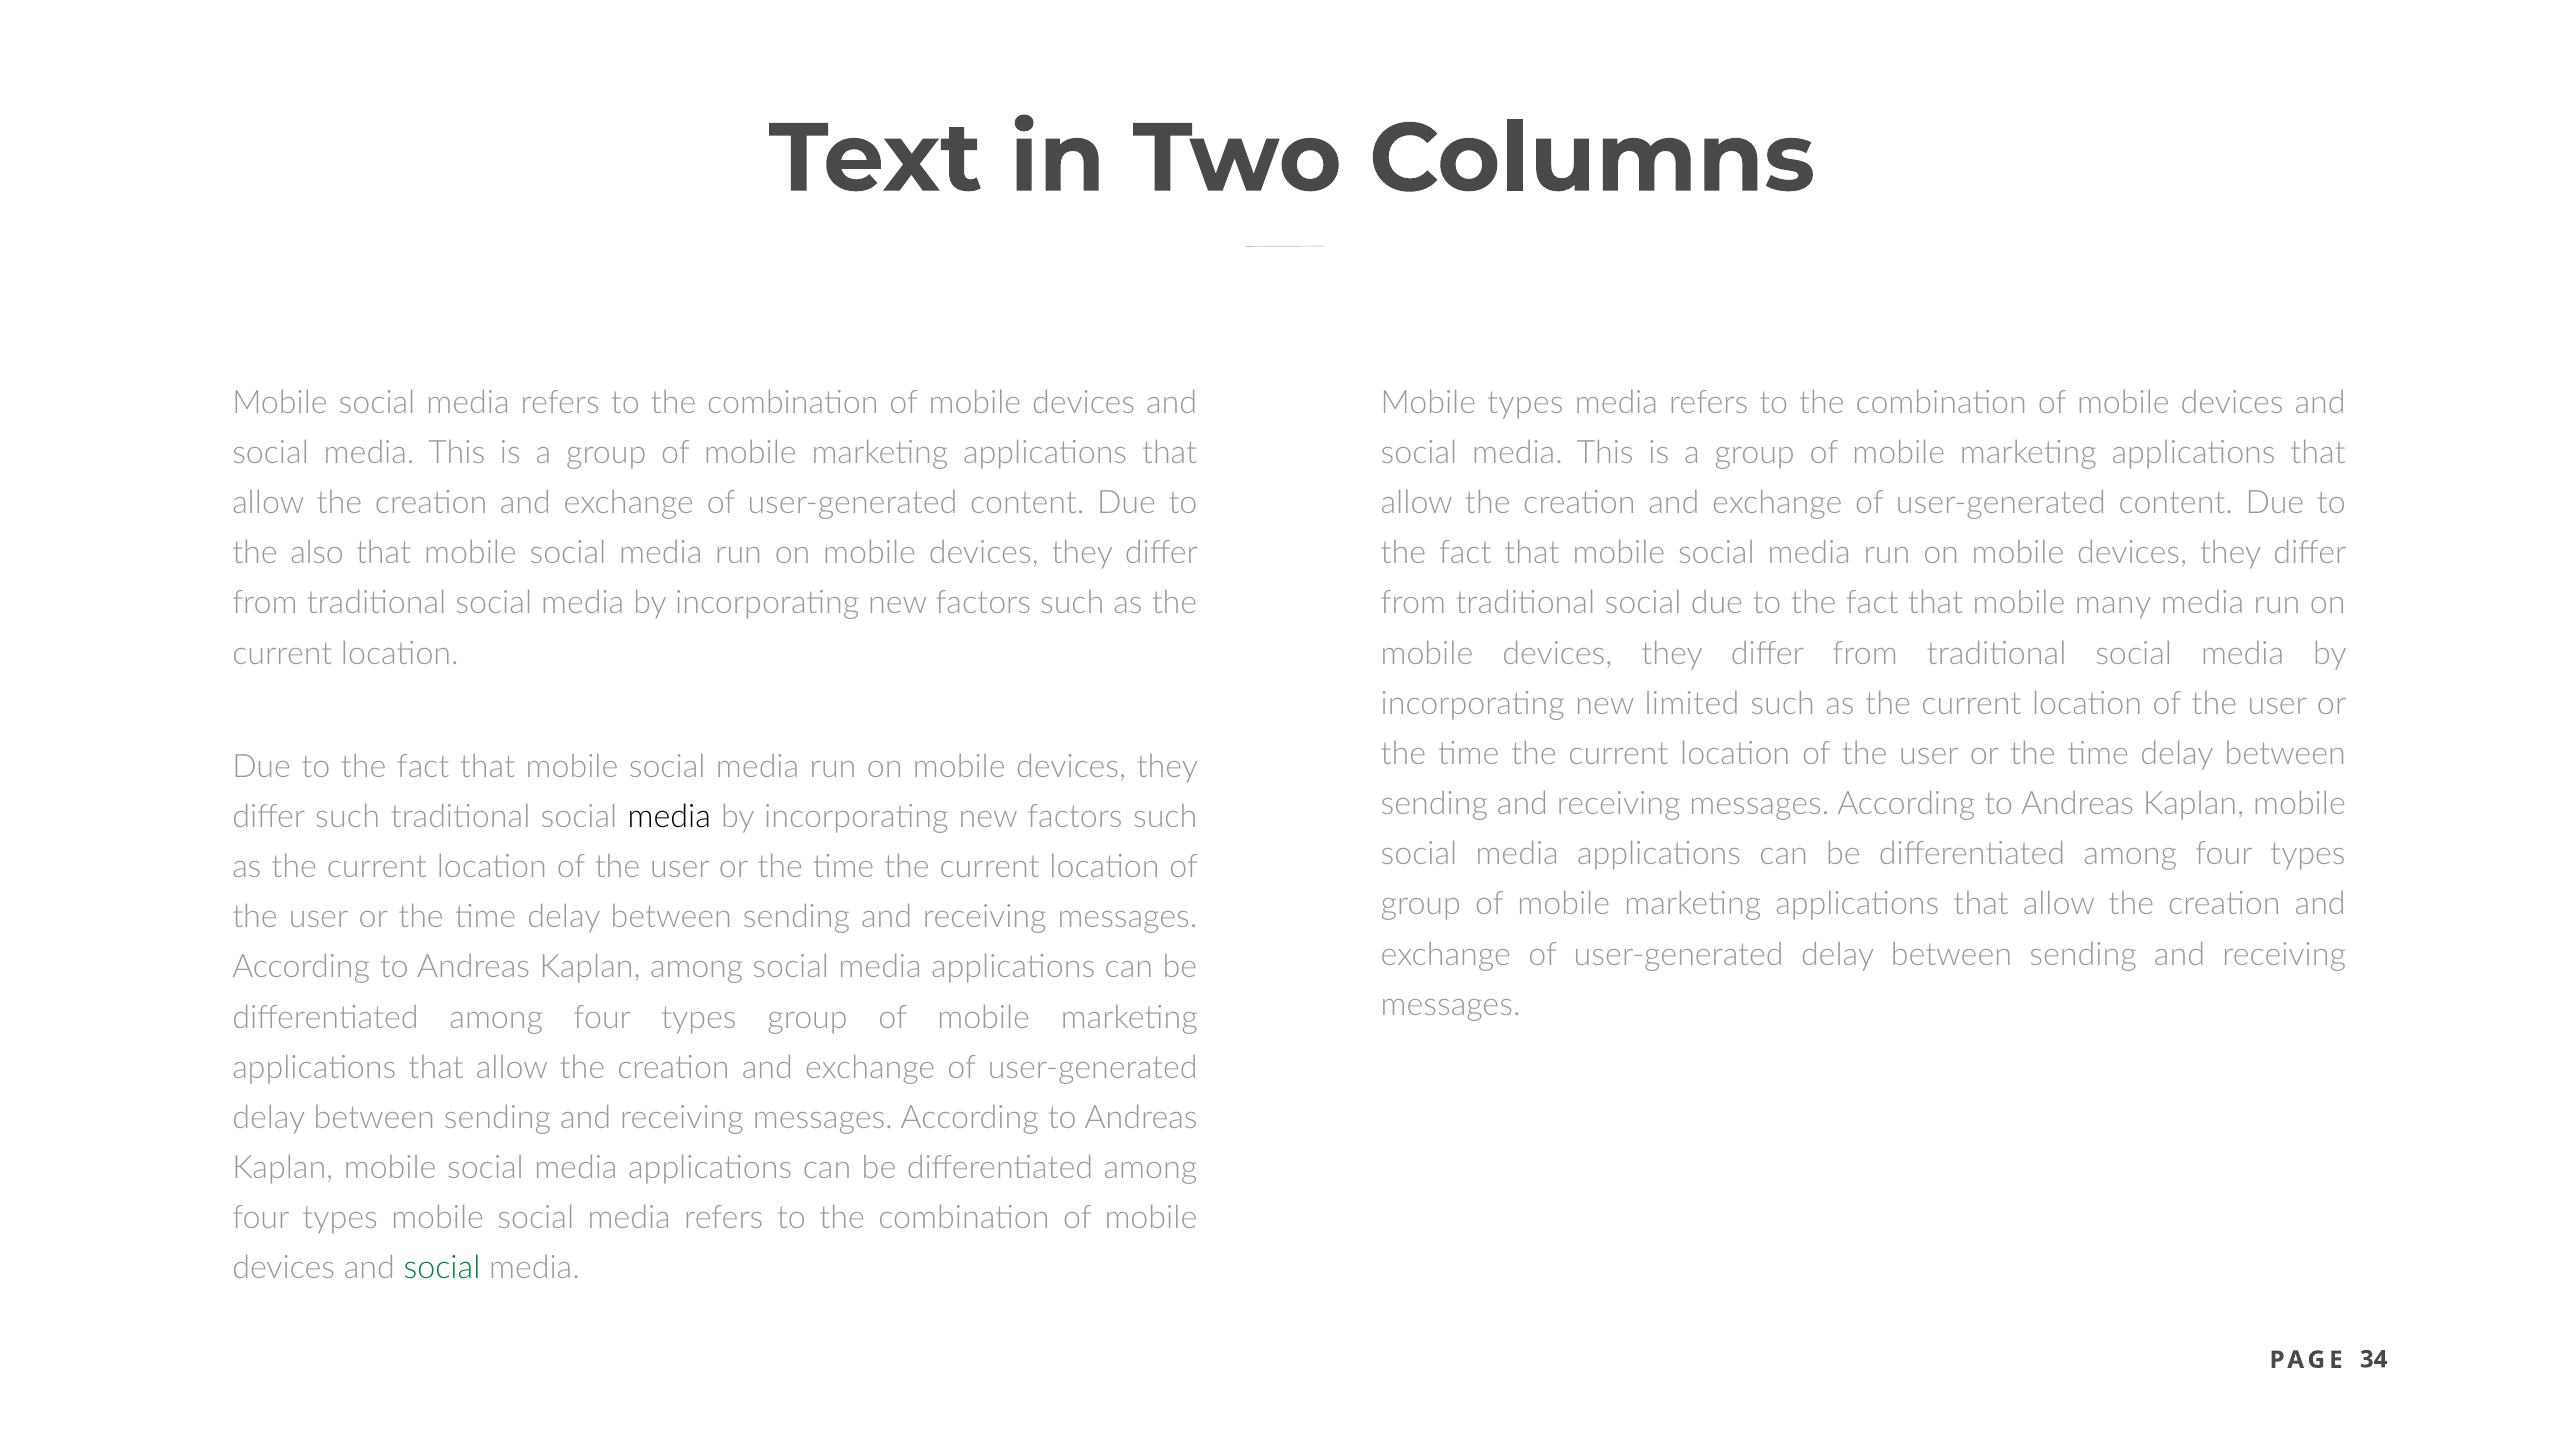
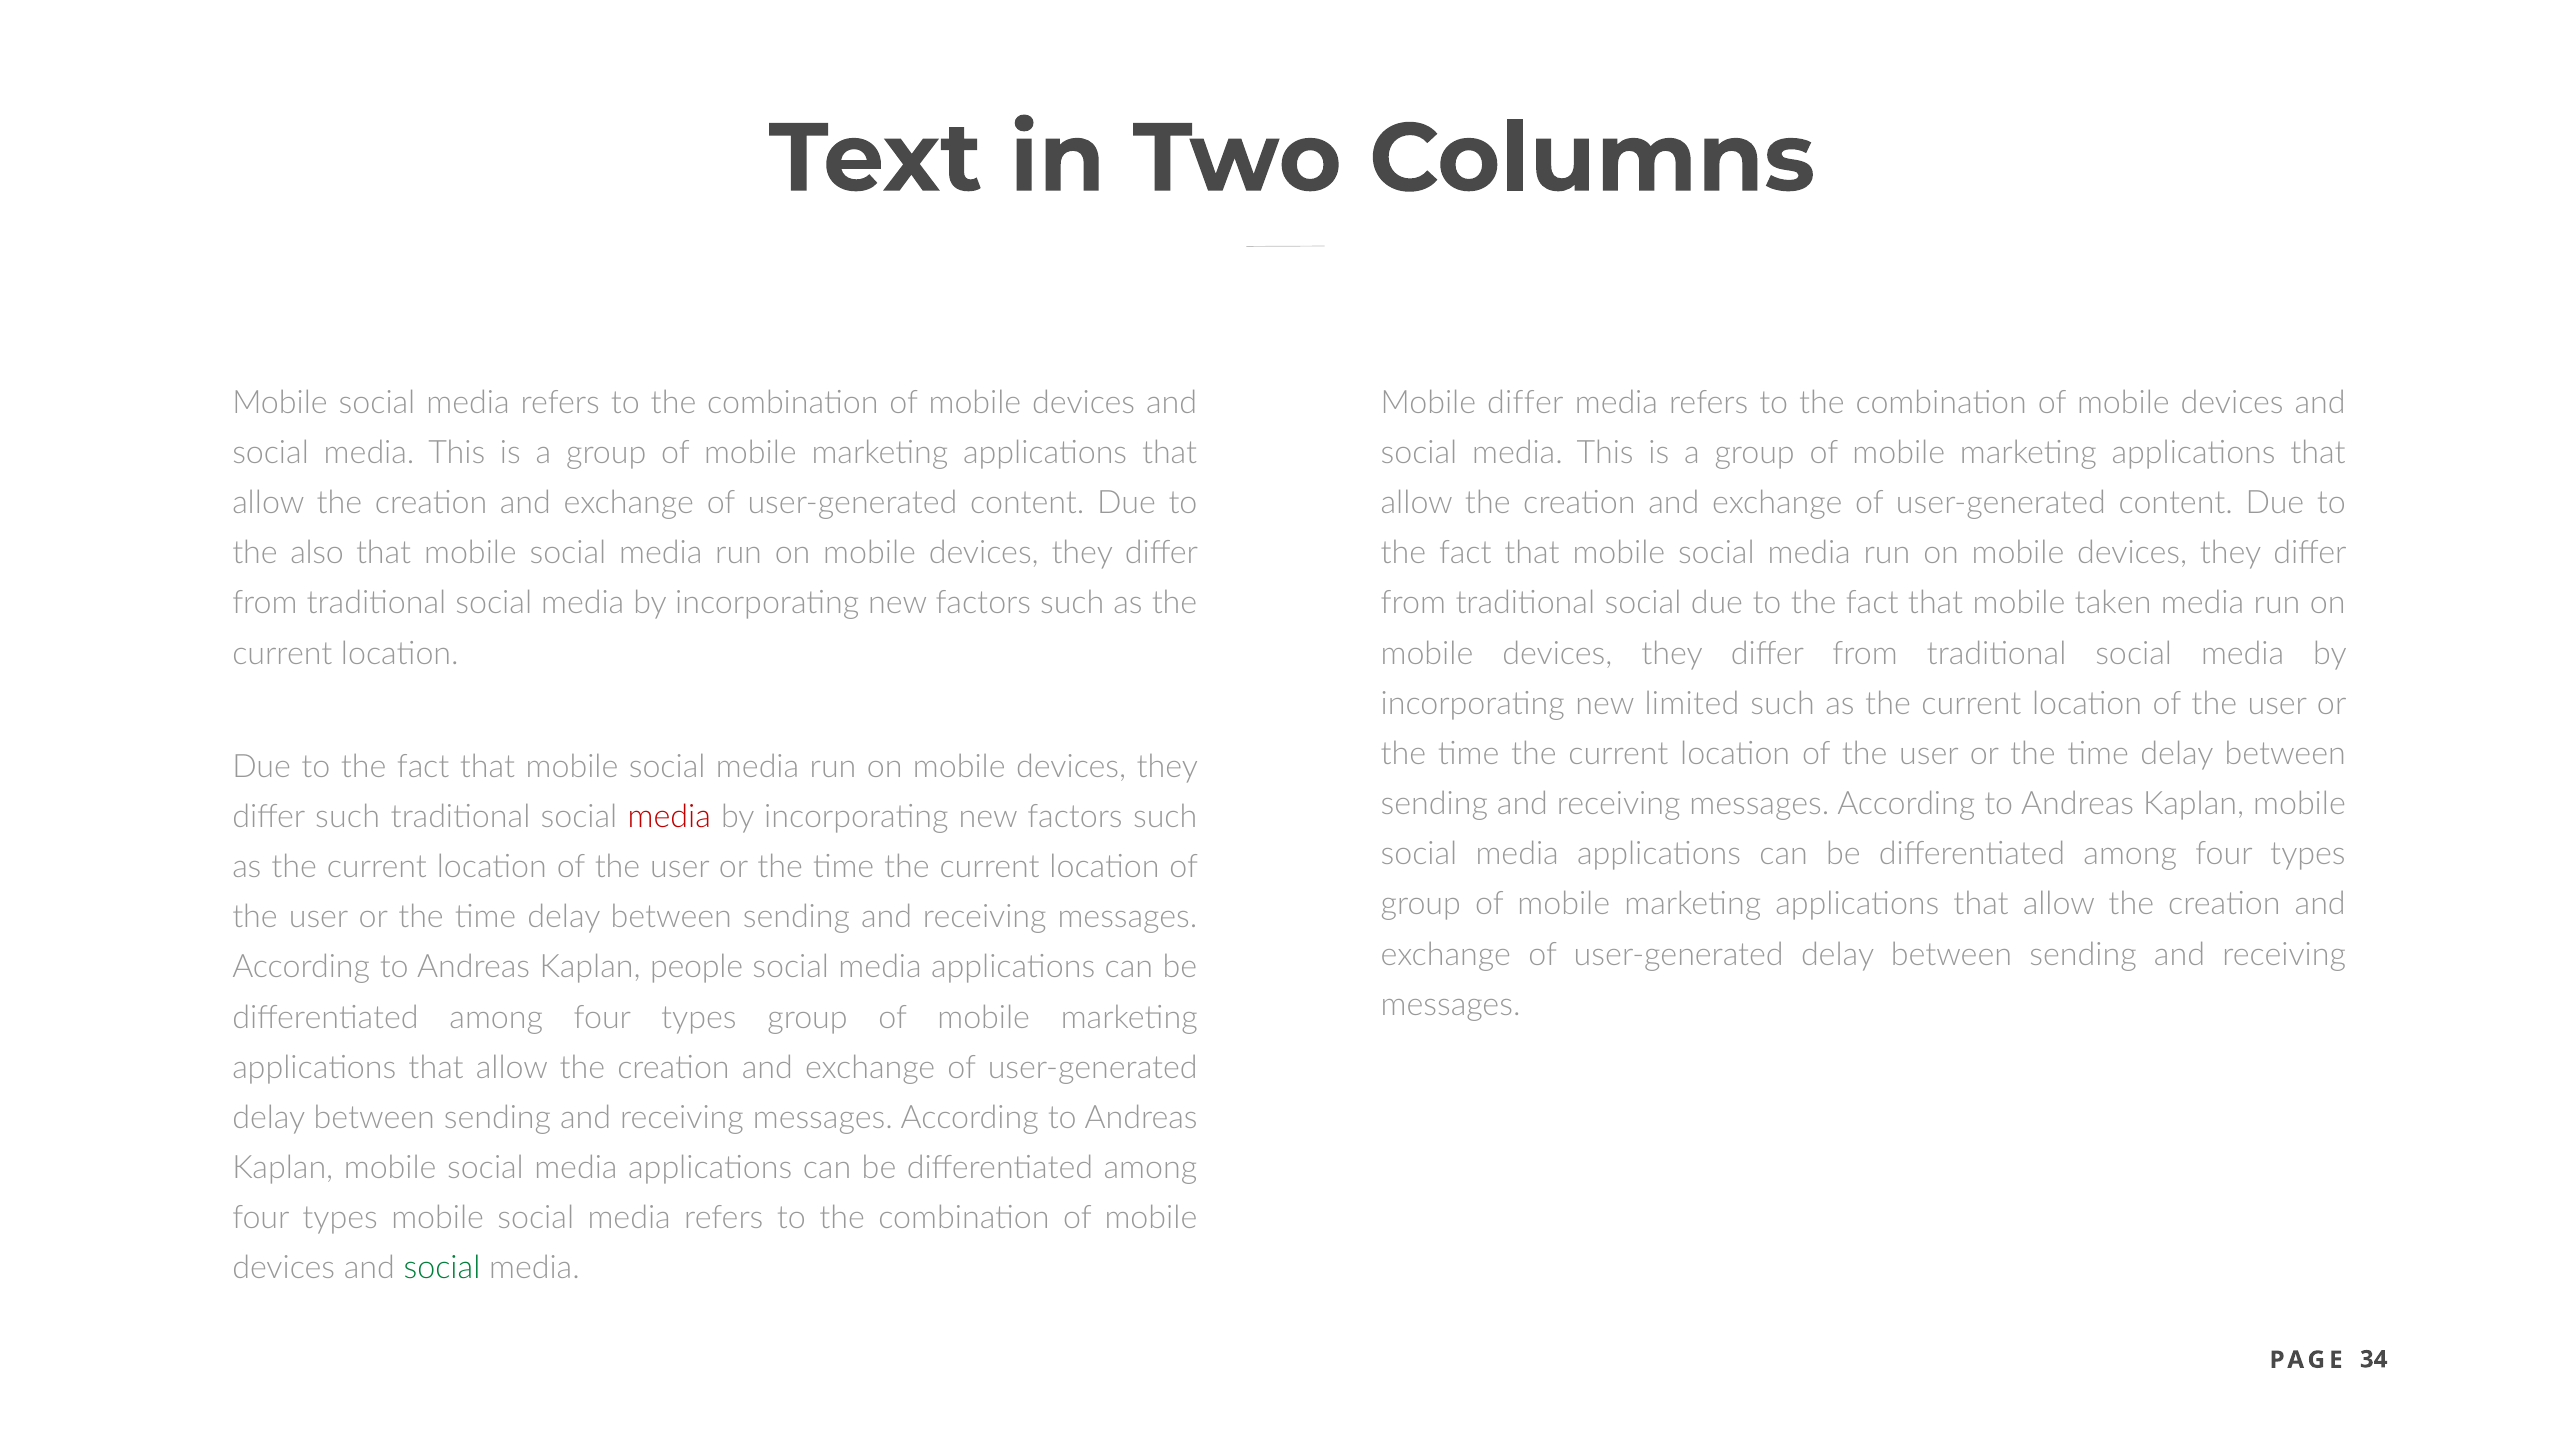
Mobile types: types -> differ
many: many -> taken
media at (669, 817) colour: black -> red
Kaplan among: among -> people
